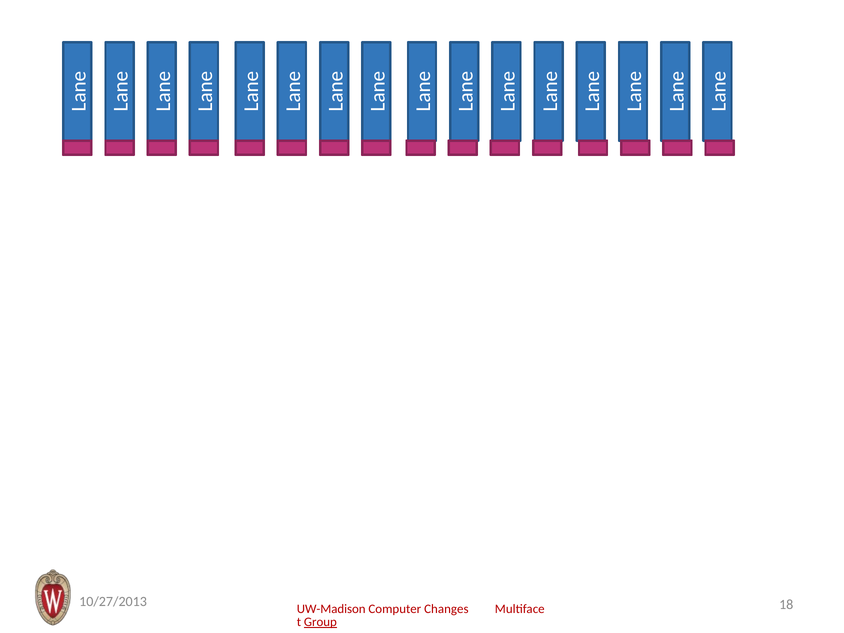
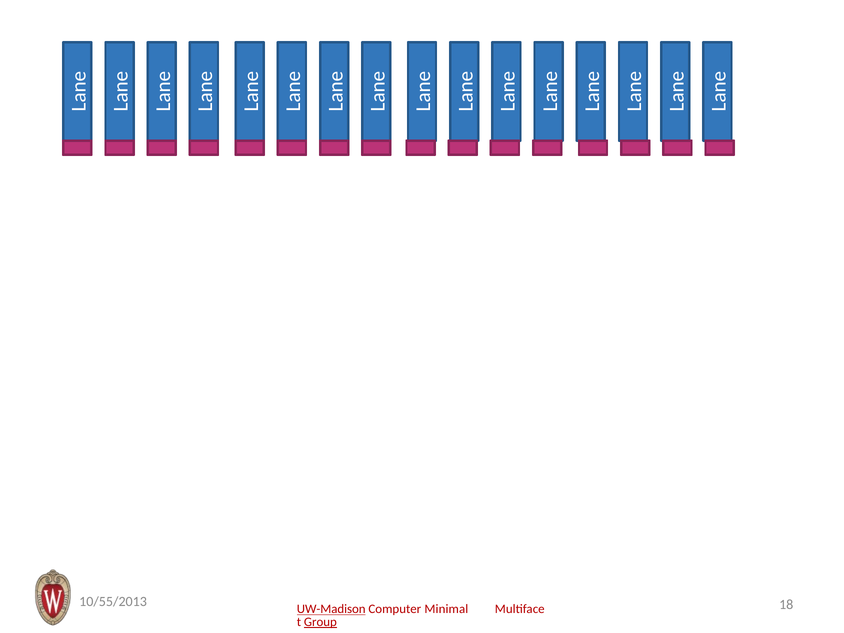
10/27/2013: 10/27/2013 -> 10/55/2013
UW-Madison underline: none -> present
Changes: Changes -> Minimal
